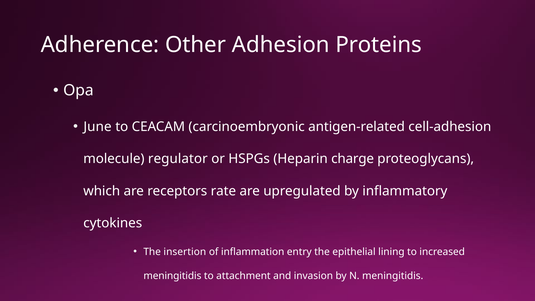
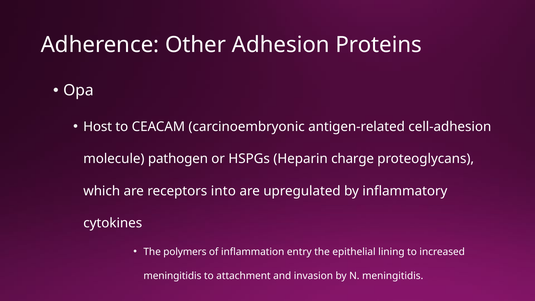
June: June -> Host
regulator: regulator -> pathogen
rate: rate -> into
insertion: insertion -> polymers
